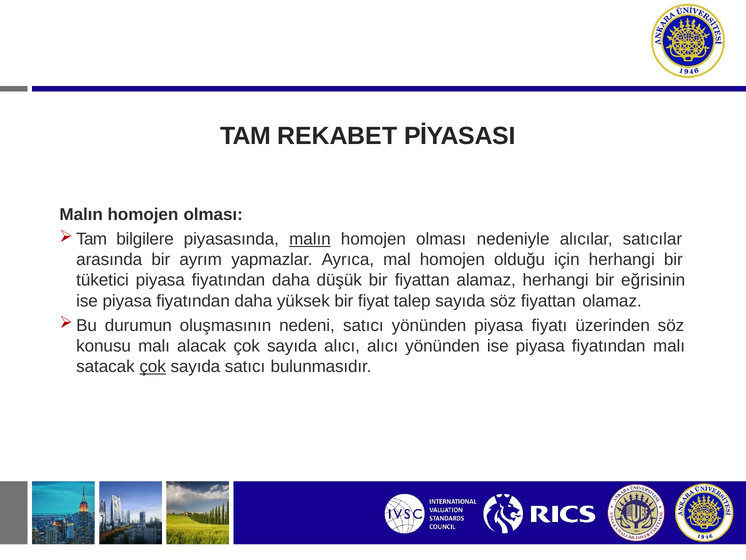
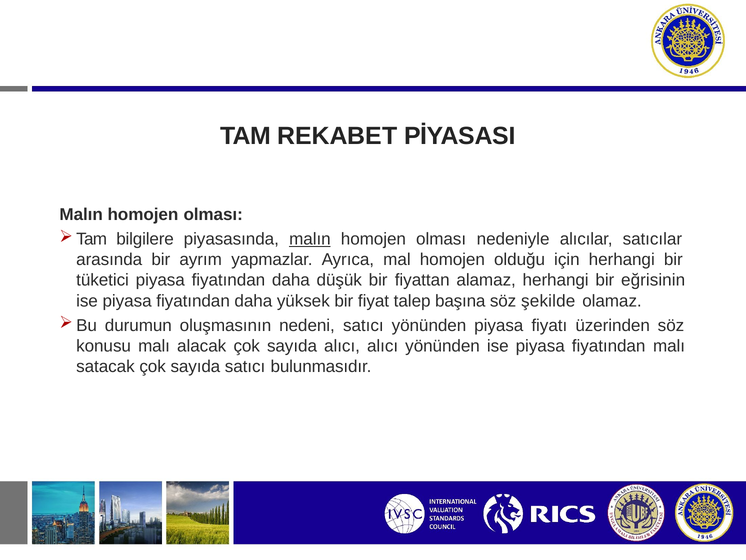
talep sayıda: sayıda -> başına
söz fiyattan: fiyattan -> şekilde
çok at (153, 366) underline: present -> none
